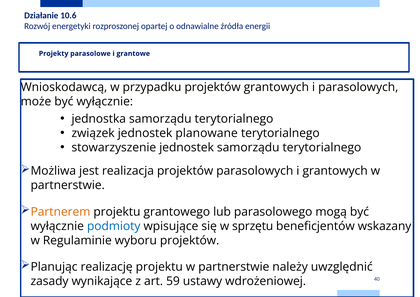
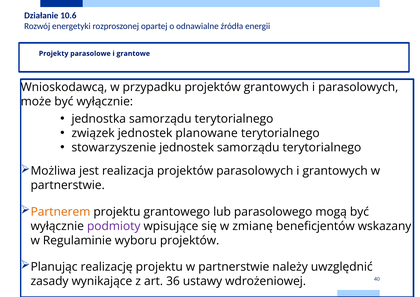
podmioty colour: blue -> purple
sprzętu: sprzętu -> zmianę
59: 59 -> 36
